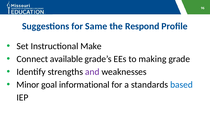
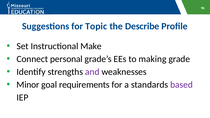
Same: Same -> Topic
Respond: Respond -> Describe
available: available -> personal
informational: informational -> requirements
based colour: blue -> purple
